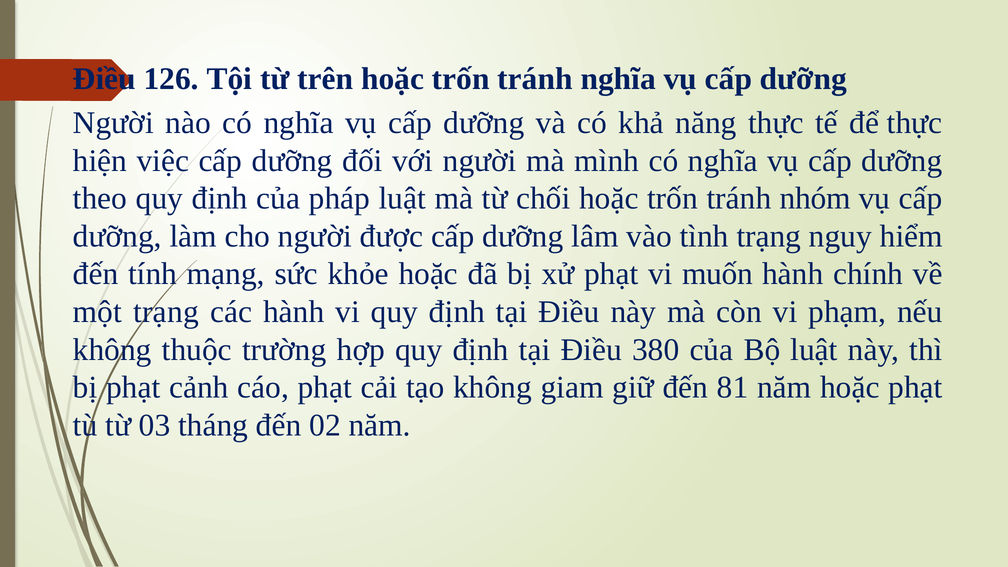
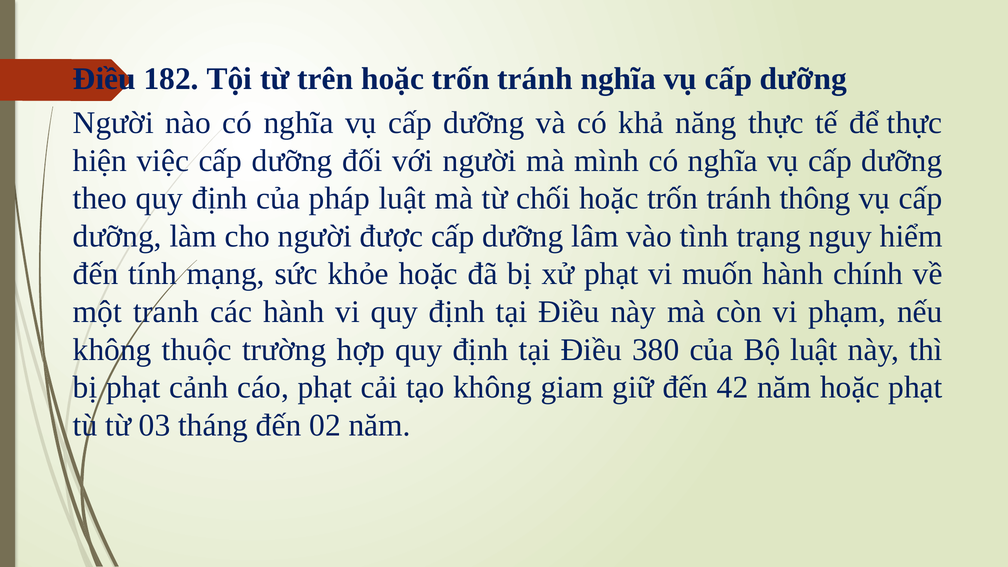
126: 126 -> 182
nhóm: nhóm -> thông
một trạng: trạng -> tranh
81: 81 -> 42
